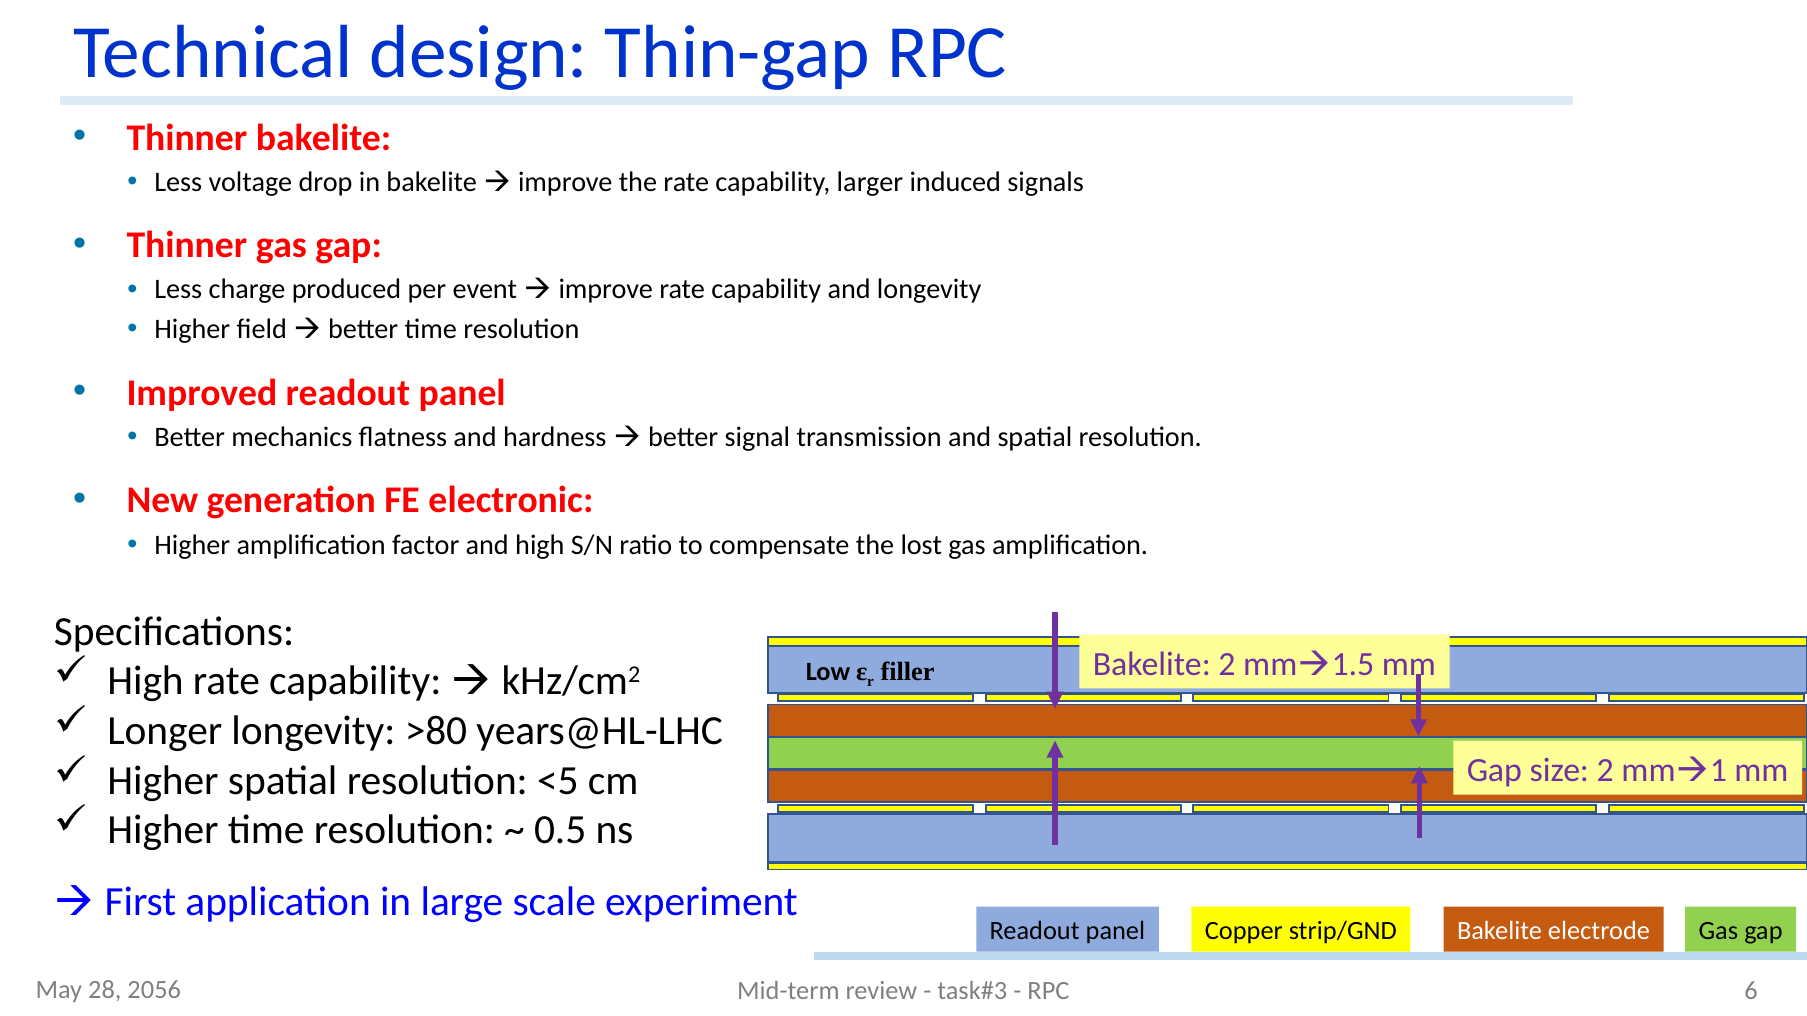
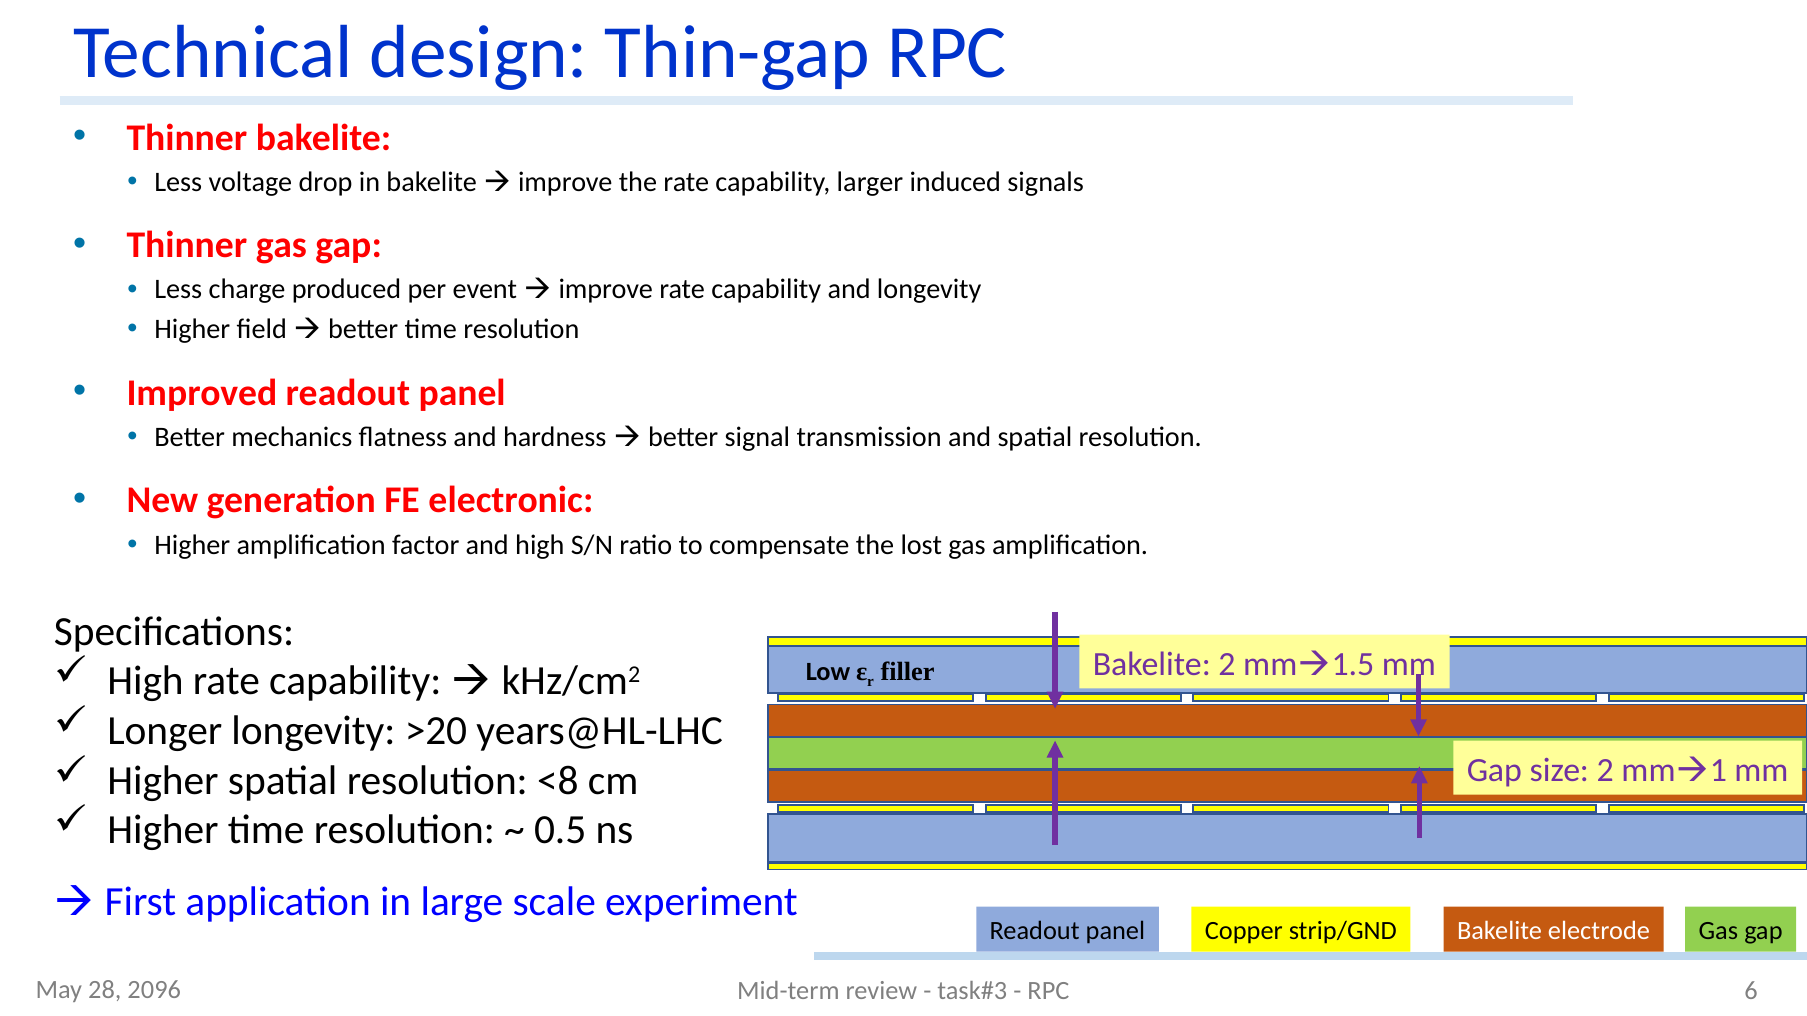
>80: >80 -> >20
<5: <5 -> <8
2056: 2056 -> 2096
